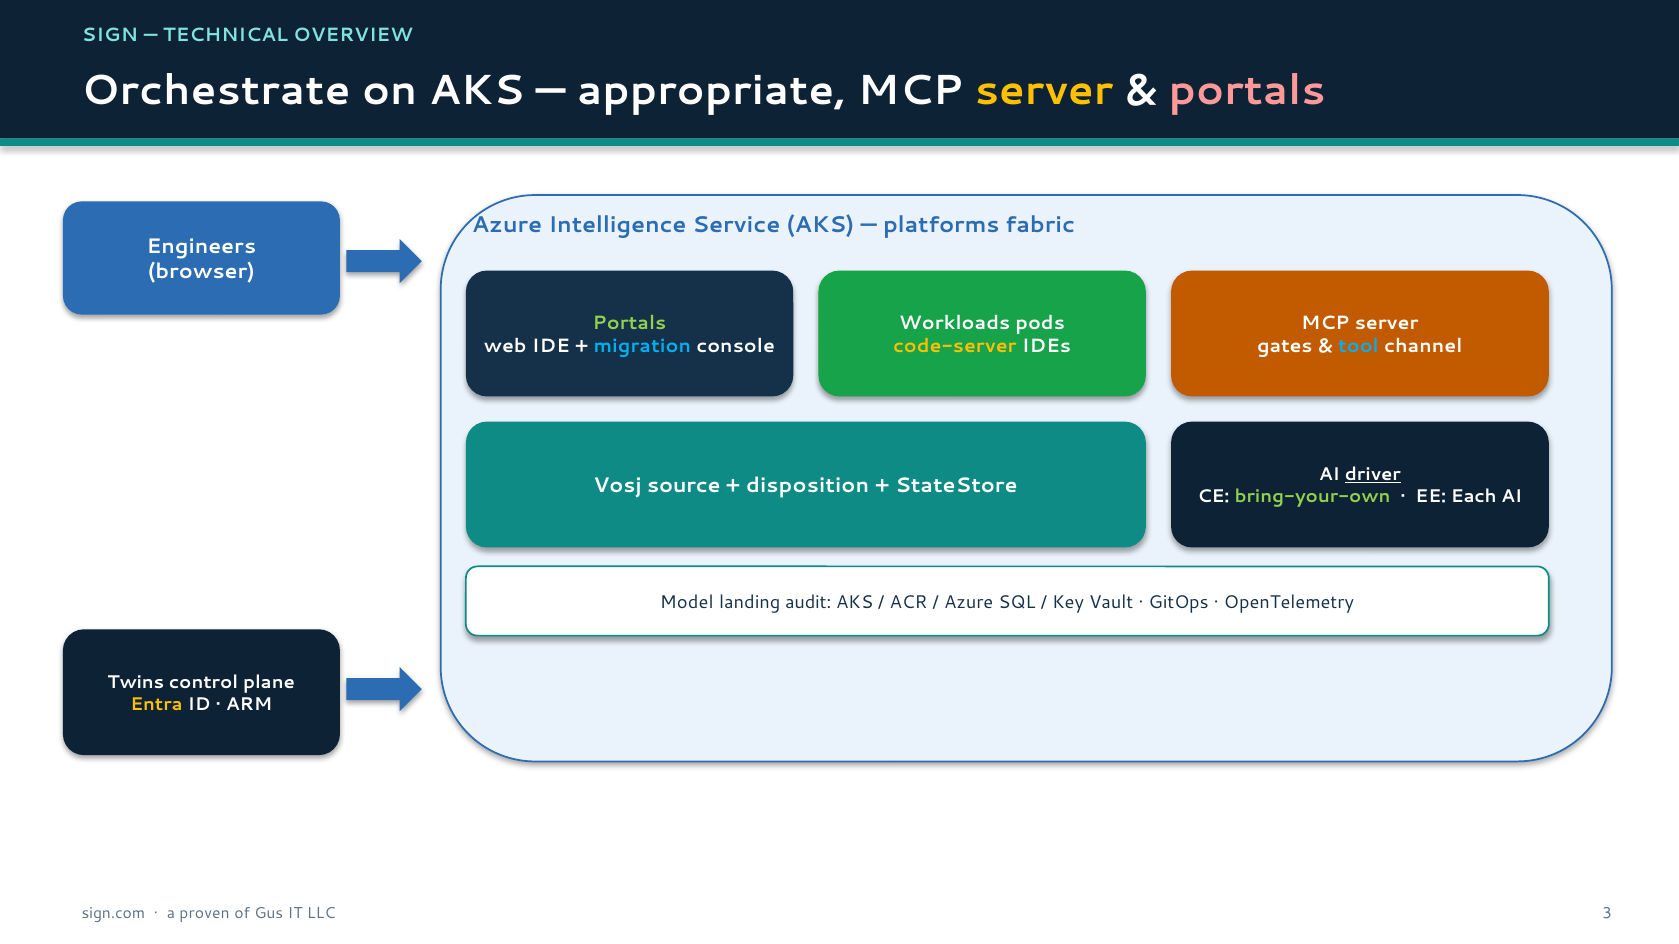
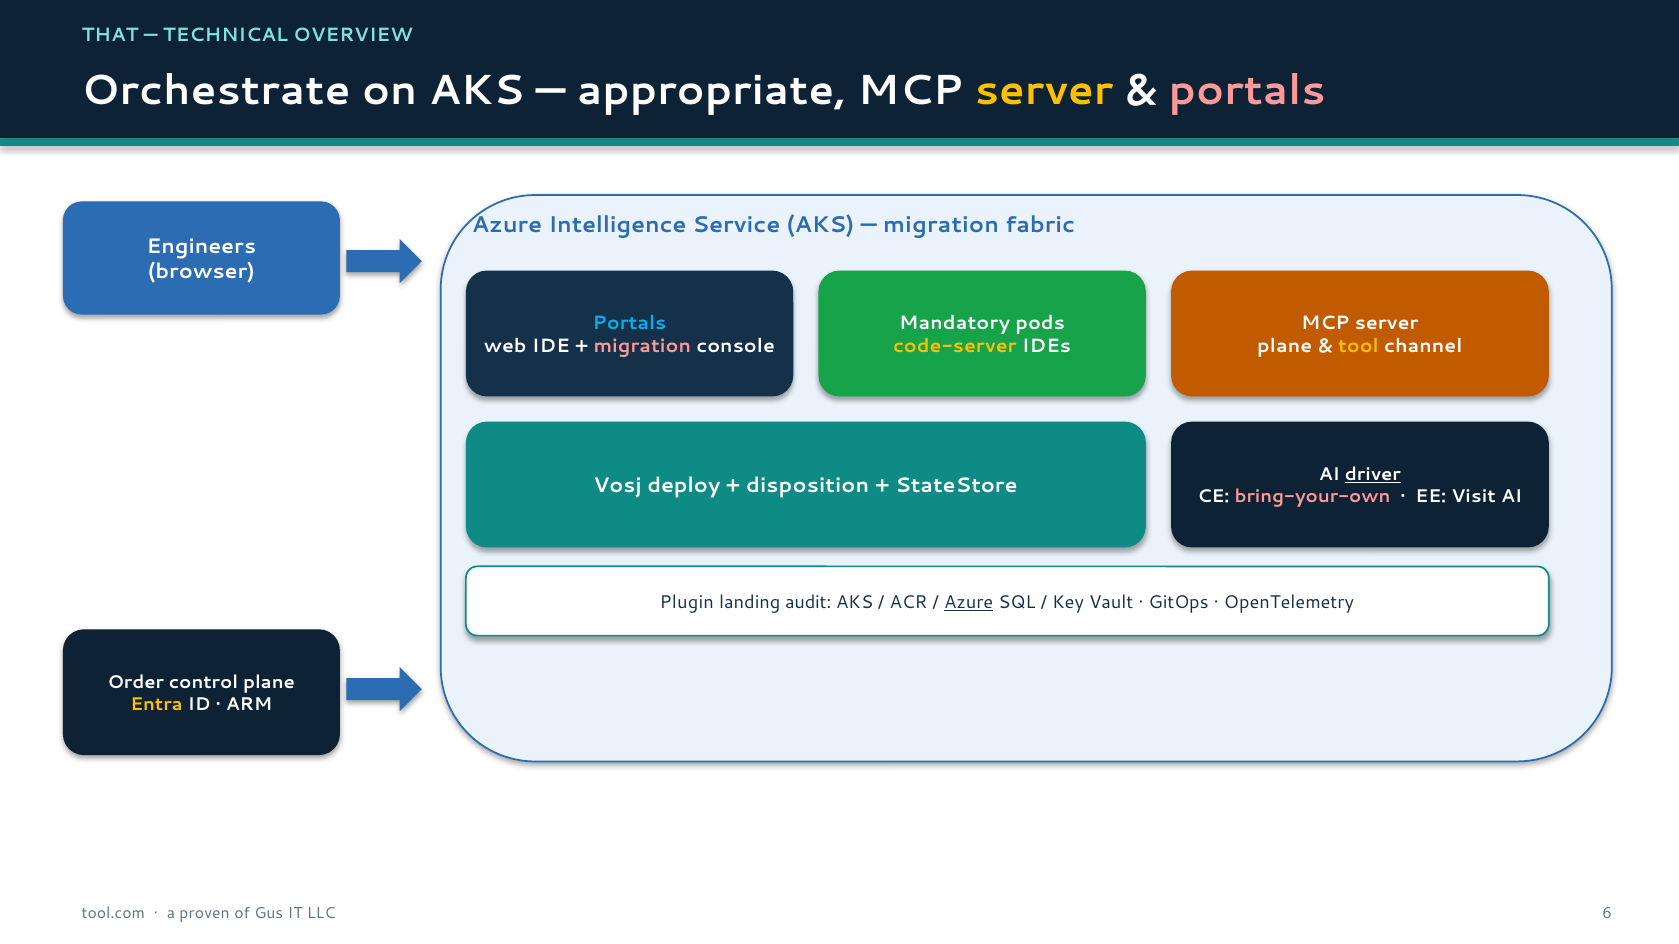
SIGN: SIGN -> THAT
platforms at (941, 225): platforms -> migration
Portals at (629, 323) colour: light green -> light blue
Workloads: Workloads -> Mandatory
migration at (642, 346) colour: light blue -> pink
gates at (1285, 346): gates -> plane
tool colour: light blue -> yellow
source: source -> deploy
bring-your-own colour: light green -> pink
Each: Each -> Visit
Model: Model -> Plugin
Azure at (969, 603) underline: none -> present
Twins: Twins -> Order
sign.com: sign.com -> tool.com
3: 3 -> 6
